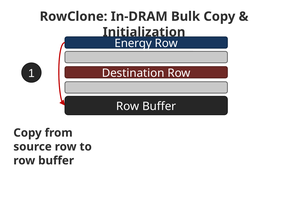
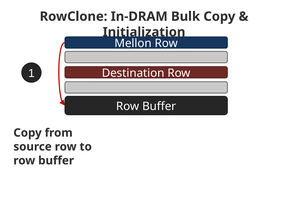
Energy: Energy -> Mellon
